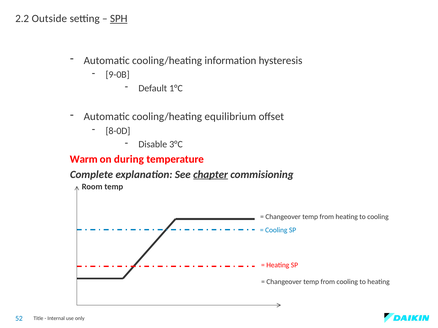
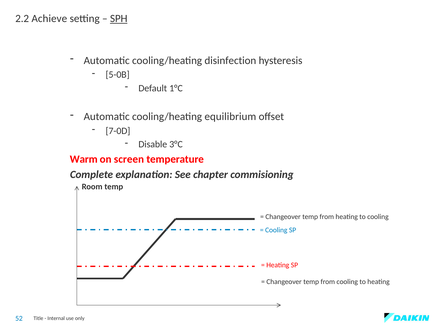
Outside: Outside -> Achieve
information: information -> disinfection
9-0B: 9-0B -> 5-0B
8-0D: 8-0D -> 7-0D
during: during -> screen
chapter underline: present -> none
